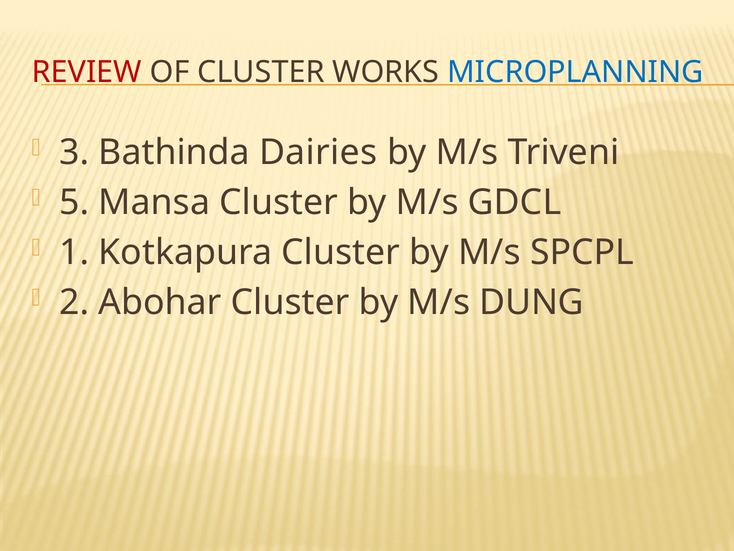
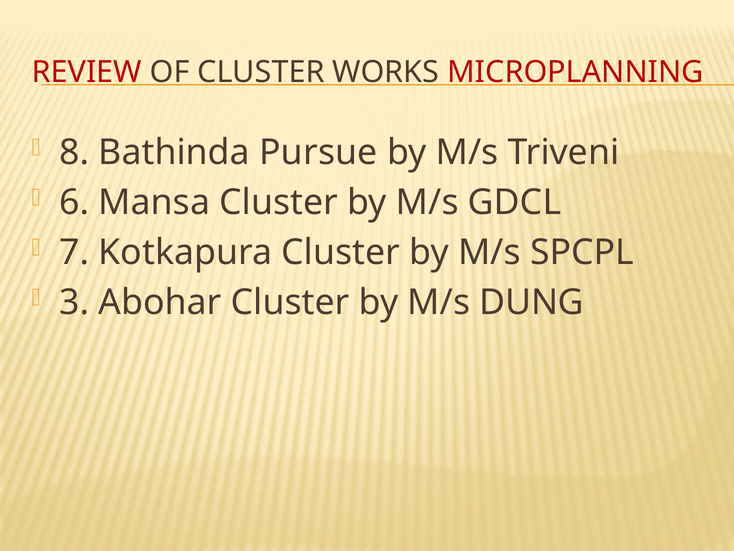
MICROPLANNING colour: blue -> red
3: 3 -> 8
Dairies: Dairies -> Pursue
5: 5 -> 6
1: 1 -> 7
2: 2 -> 3
